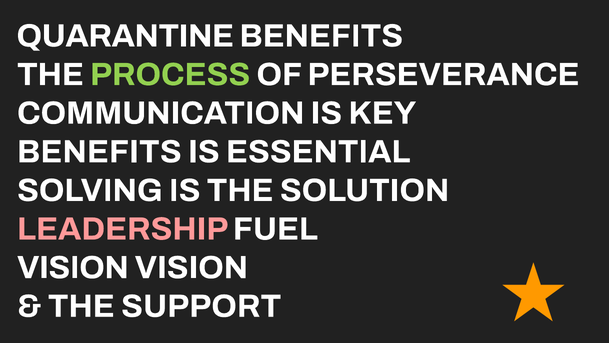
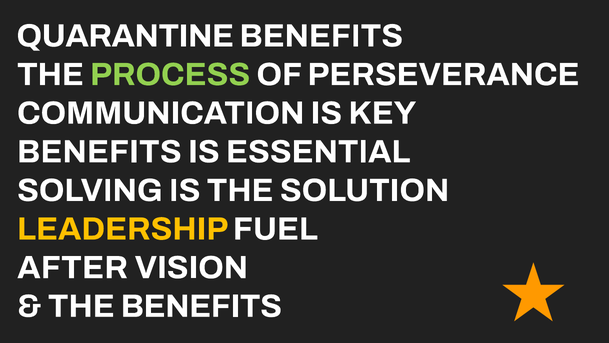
LEADERSHIP colour: pink -> yellow
VISION at (73, 267): VISION -> AFTER
THE SUPPORT: SUPPORT -> BENEFITS
